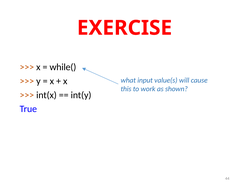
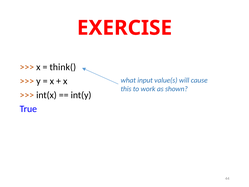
while(: while( -> think(
